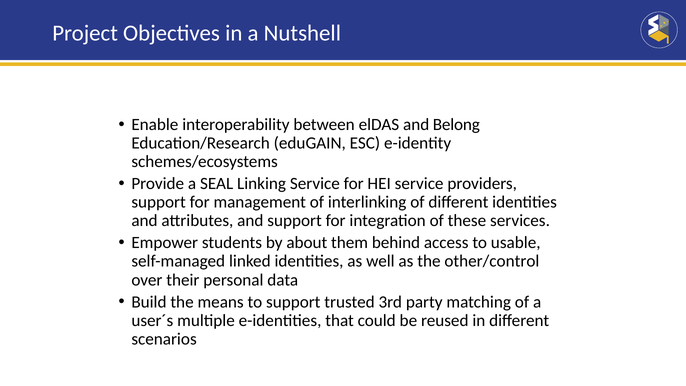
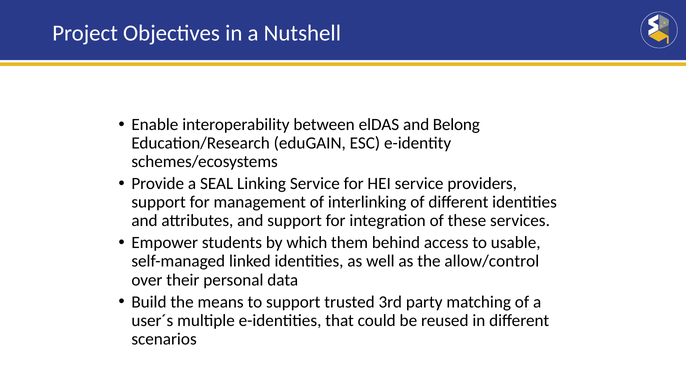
about: about -> which
other/control: other/control -> allow/control
